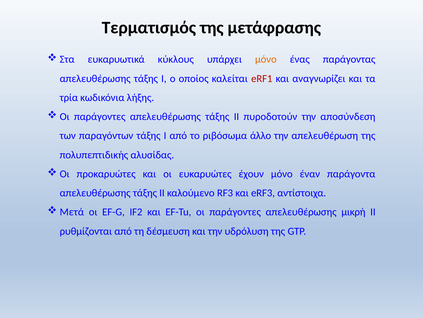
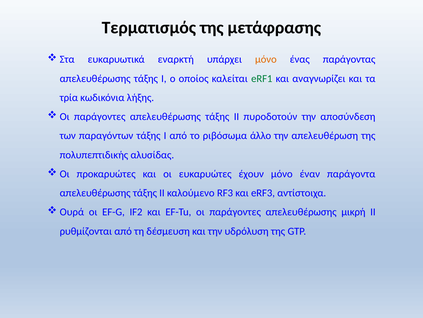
κύκλους: κύκλους -> εναρκτή
eRF1 colour: red -> green
Μετά: Μετά -> Ουρά
